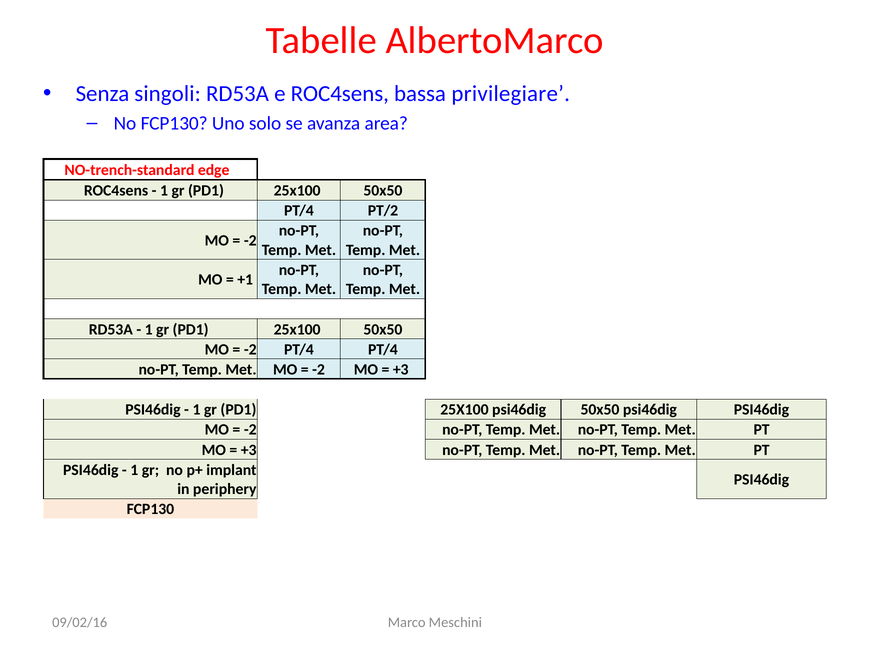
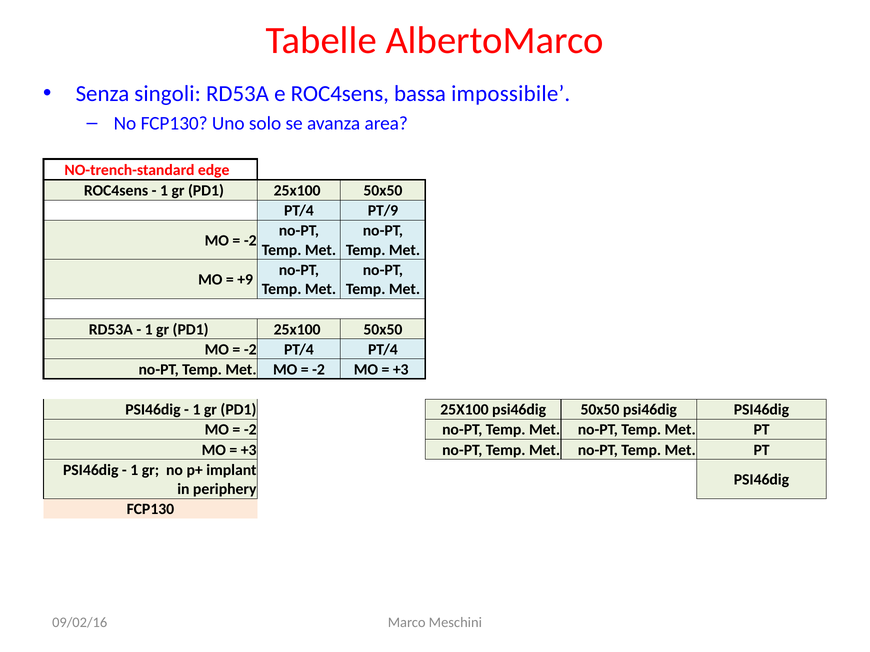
privilegiare: privilegiare -> impossibile
PT/2: PT/2 -> PT/9
+1: +1 -> +9
